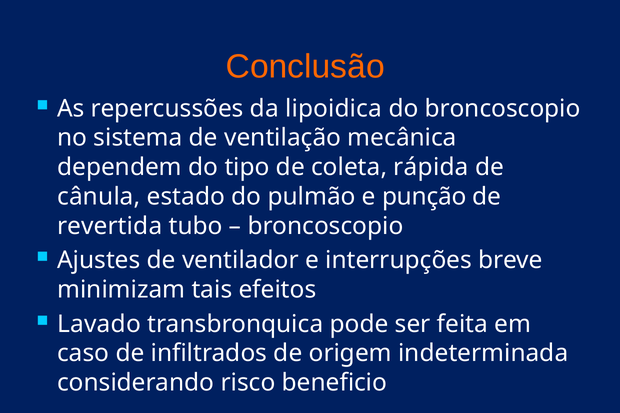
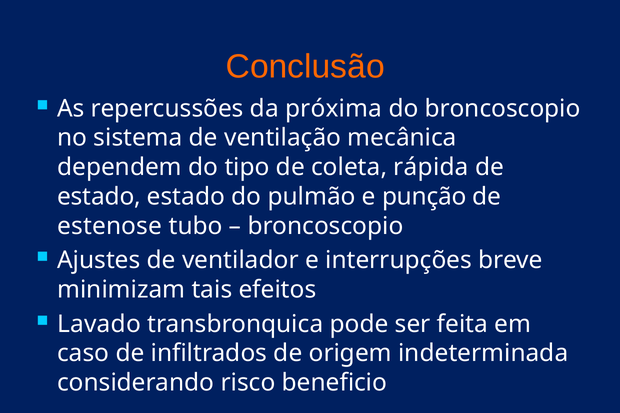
lipoidica: lipoidica -> próxima
cânula at (99, 197): cânula -> estado
revertida: revertida -> estenose
